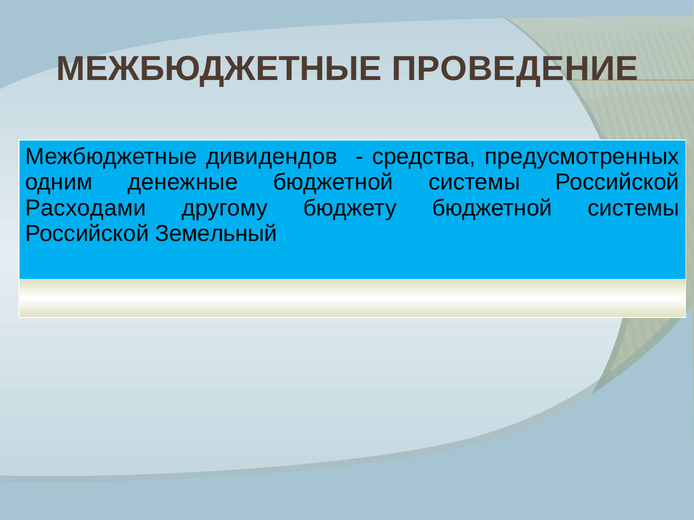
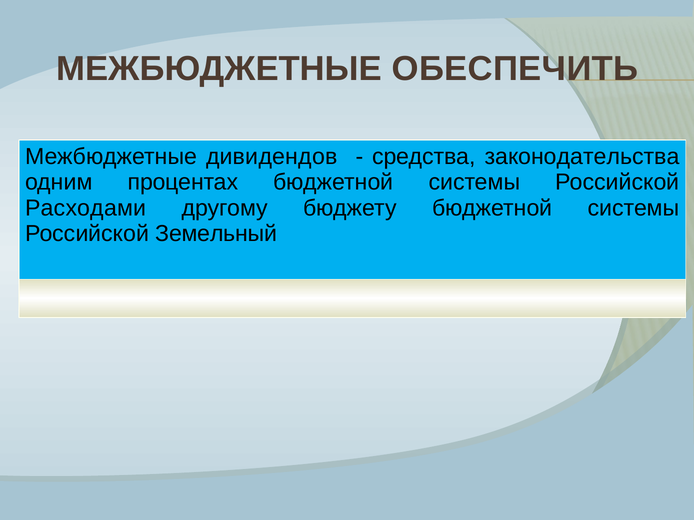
ПРОВЕДЕНИЕ: ПРОВЕДЕНИЕ -> ОБЕСПЕЧИТЬ
предусмотренных: предусмотренных -> законодательства
денежные: денежные -> процентах
